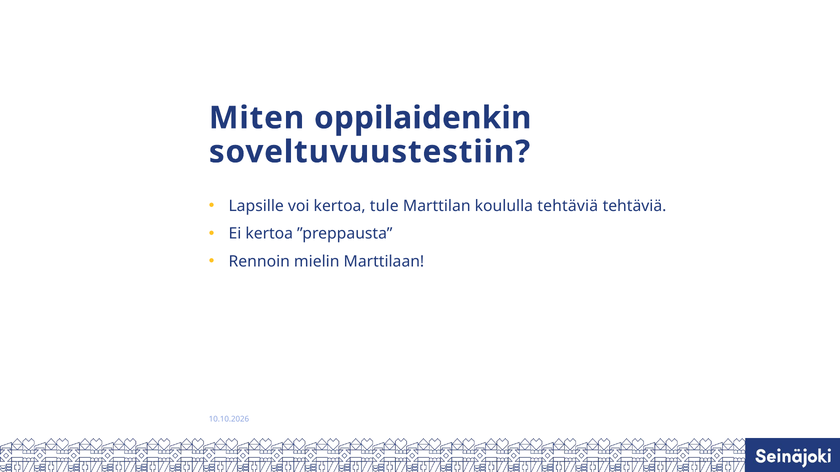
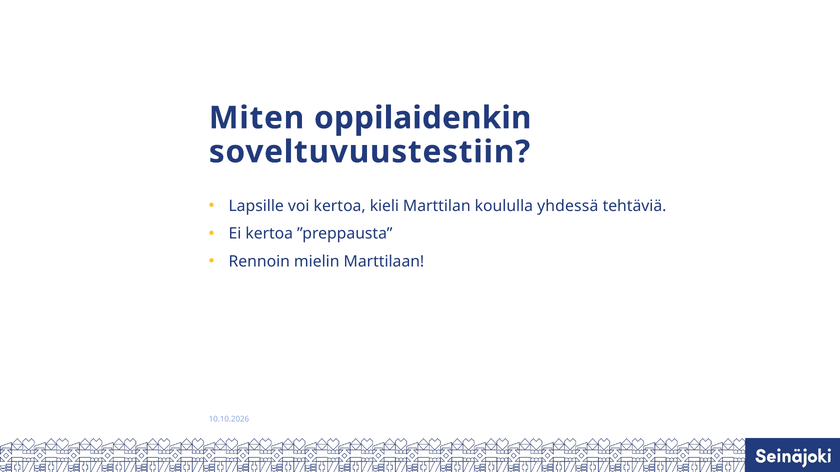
tule: tule -> kieli
koululla tehtäviä: tehtäviä -> yhdessä
